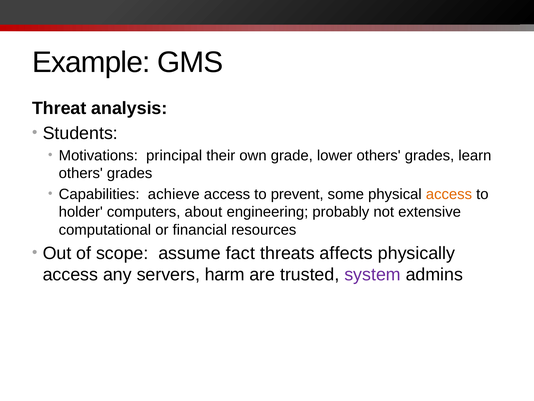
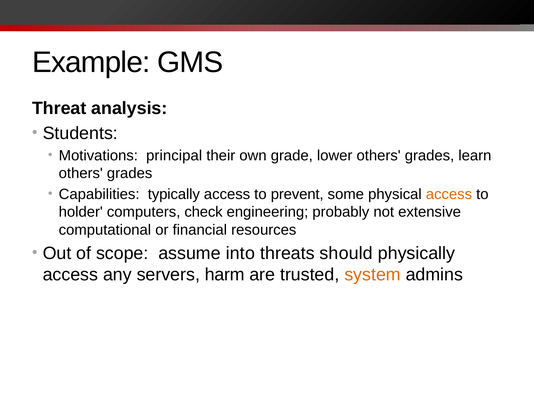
achieve: achieve -> typically
about: about -> check
fact: fact -> into
affects: affects -> should
system colour: purple -> orange
